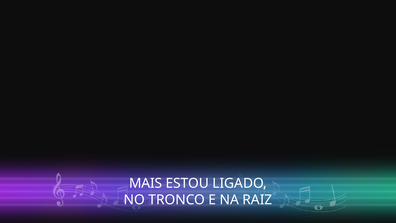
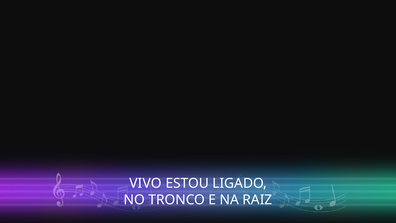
MAIS: MAIS -> VIVO
